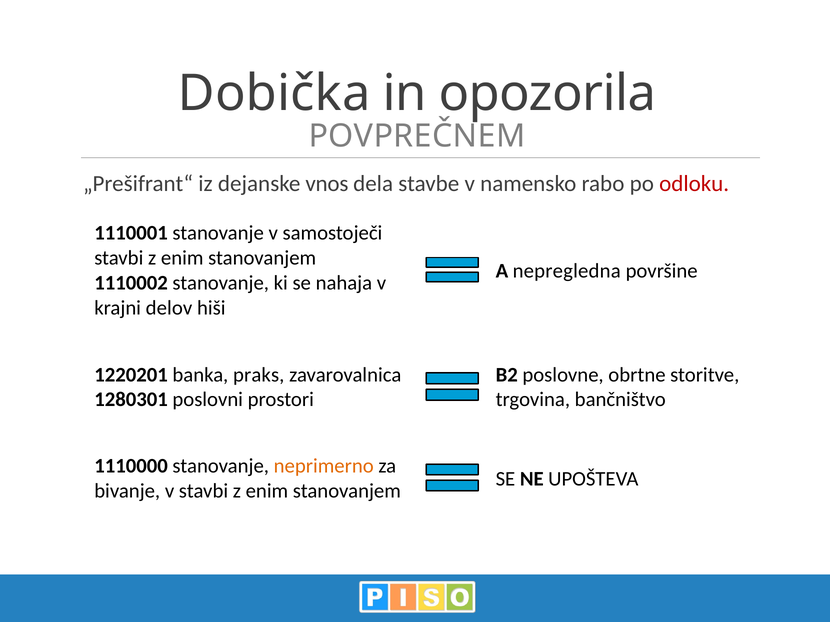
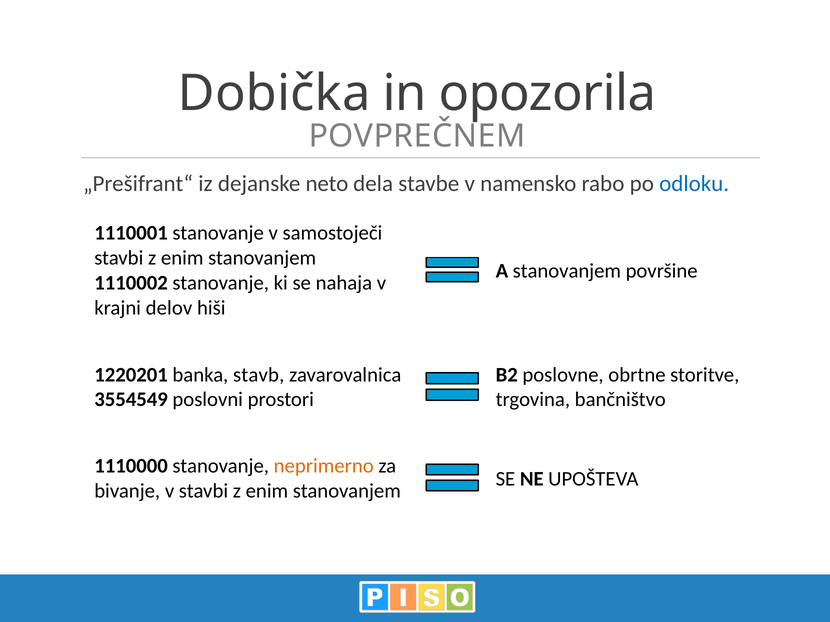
vnos: vnos -> neto
odloku colour: red -> blue
A nepregledna: nepregledna -> stanovanjem
praks: praks -> stavb
1280301: 1280301 -> 3554549
